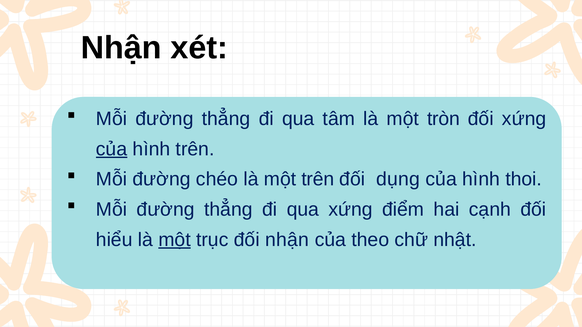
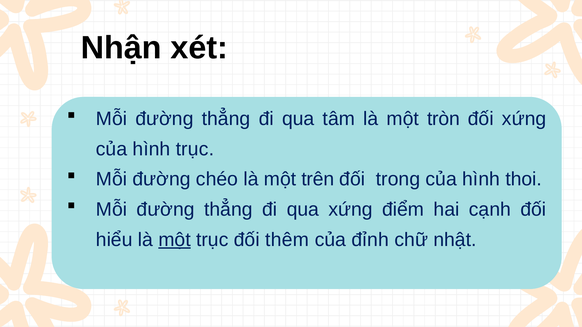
của at (112, 149) underline: present -> none
hình trên: trên -> trục
dụng: dụng -> trong
đối nhận: nhận -> thêm
theo: theo -> đỉnh
